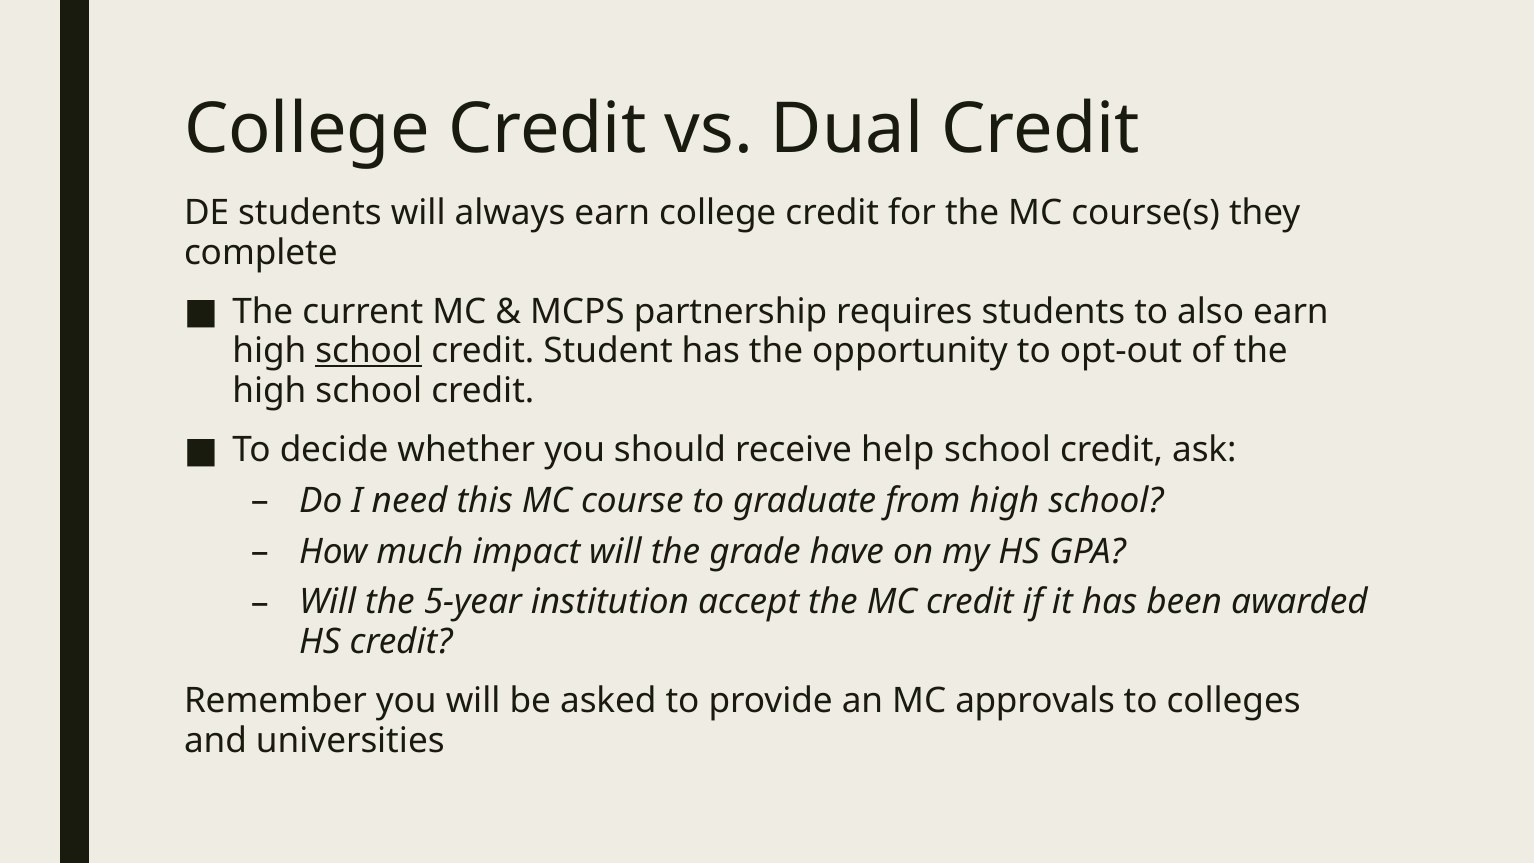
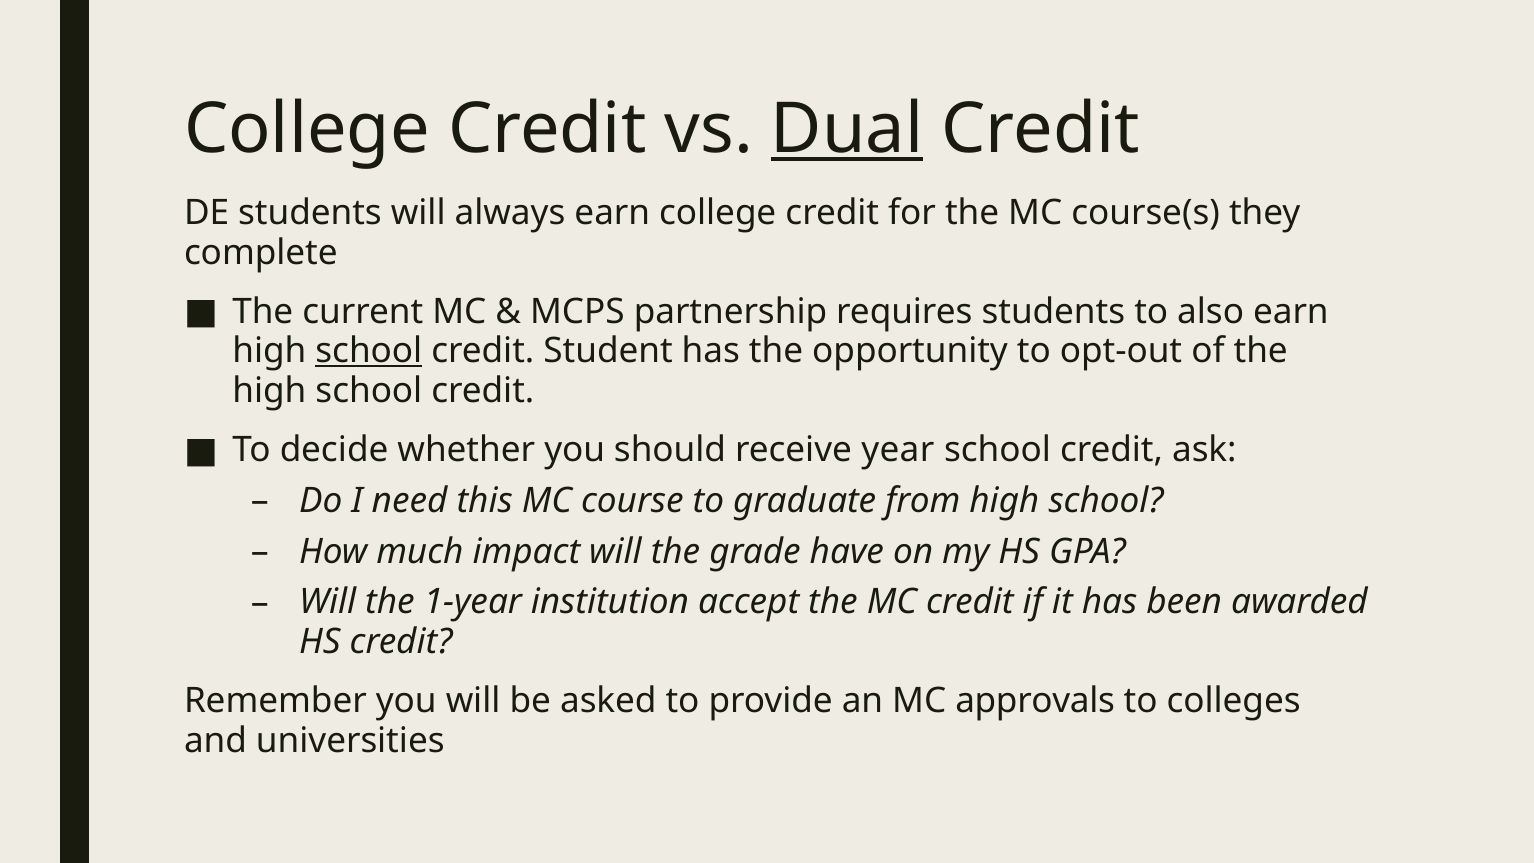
Dual underline: none -> present
help: help -> year
5-year: 5-year -> 1-year
